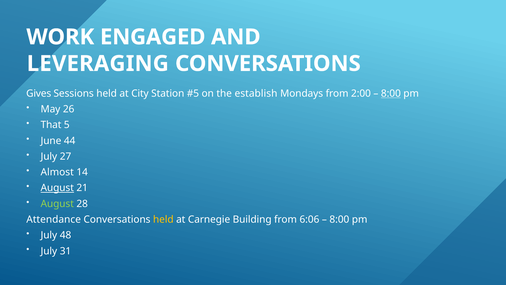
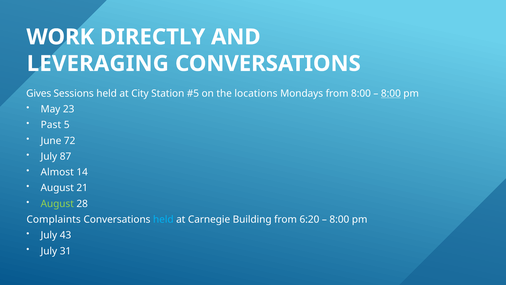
ENGAGED: ENGAGED -> DIRECTLY
establish: establish -> locations
from 2:00: 2:00 -> 8:00
26: 26 -> 23
That: That -> Past
44: 44 -> 72
27: 27 -> 87
August at (57, 188) underline: present -> none
Attendance: Attendance -> Complaints
held at (163, 219) colour: yellow -> light blue
6:06: 6:06 -> 6:20
48: 48 -> 43
